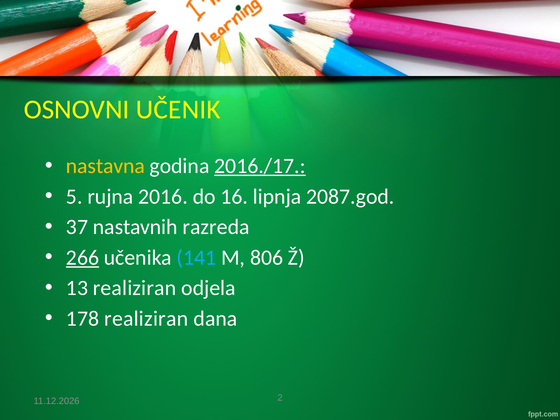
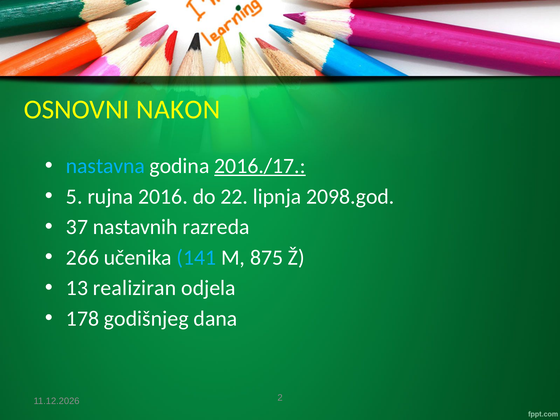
UČENIK: UČENIK -> NAKON
nastavna colour: yellow -> light blue
16: 16 -> 22
2087.god: 2087.god -> 2098.god
266 underline: present -> none
806: 806 -> 875
178 realiziran: realiziran -> godišnjeg
